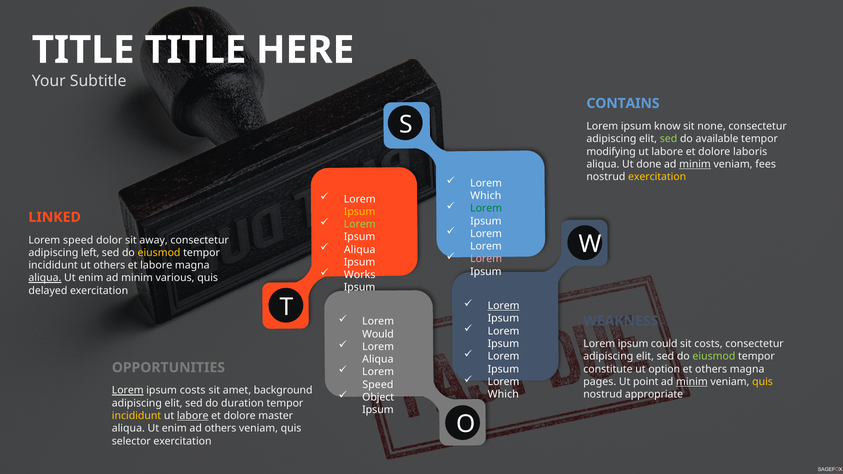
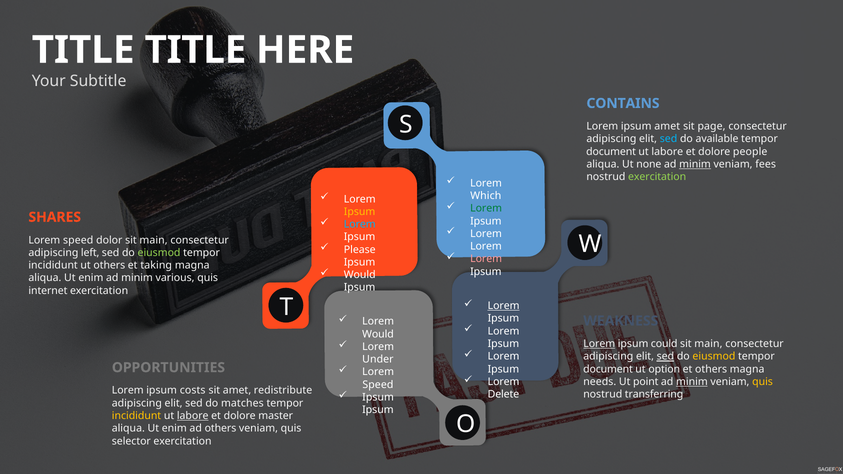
ipsum know: know -> amet
none: none -> page
sed at (669, 139) colour: light green -> light blue
modifying at (611, 152): modifying -> document
laboris: laboris -> people
done: done -> none
exercitation at (657, 177) colour: yellow -> light green
LINKED: LINKED -> SHARES
Lorem at (360, 224) colour: light green -> light blue
dolor sit away: away -> main
Aliqua at (360, 250): Aliqua -> Please
eiusmod at (159, 253) colour: yellow -> light green
et labore: labore -> taking
Works at (360, 275): Works -> Would
aliqua at (45, 278) underline: present -> none
delayed: delayed -> internet
Lorem at (599, 344) underline: none -> present
costs at (708, 344): costs -> main
sed at (665, 357) underline: none -> present
eiusmod at (714, 357) colour: light green -> yellow
Aliqua at (378, 360): Aliqua -> Under
constitute at (608, 369): constitute -> document
pages: pages -> needs
Lorem at (128, 391) underline: present -> none
background: background -> redistribute
appropriate: appropriate -> transferring
Which at (503, 395): Which -> Delete
Object at (378, 397): Object -> Ipsum
duration: duration -> matches
